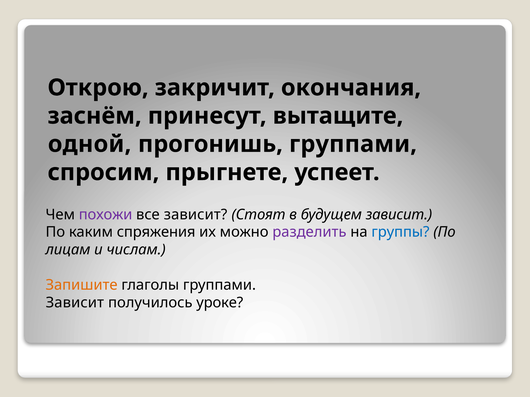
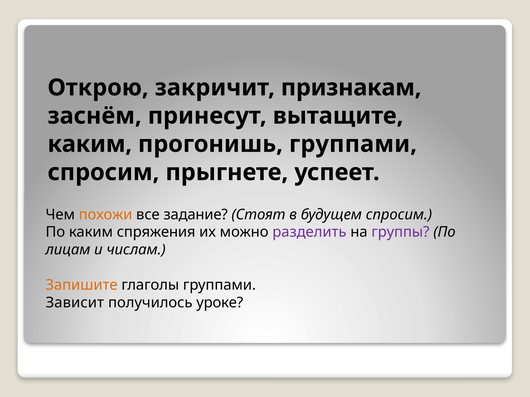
окончания: окончания -> признакам
одной at (90, 144): одной -> каким
похожи colour: purple -> orange
все зависит: зависит -> задание
будущем зависит: зависит -> спросим
группы colour: blue -> purple
